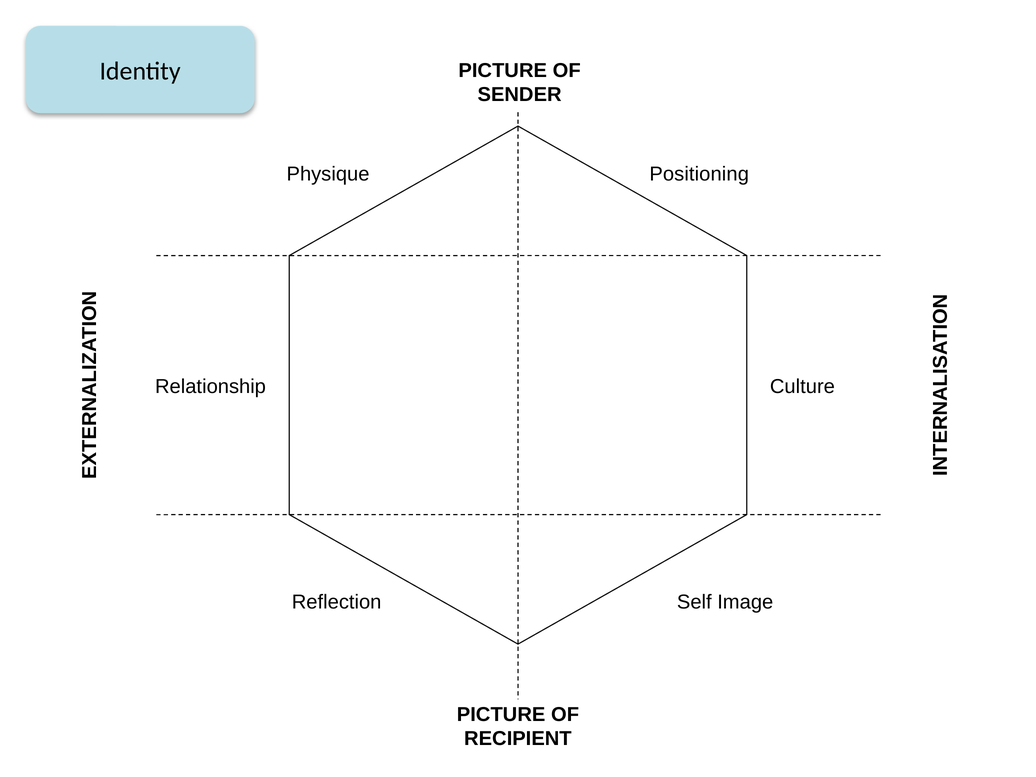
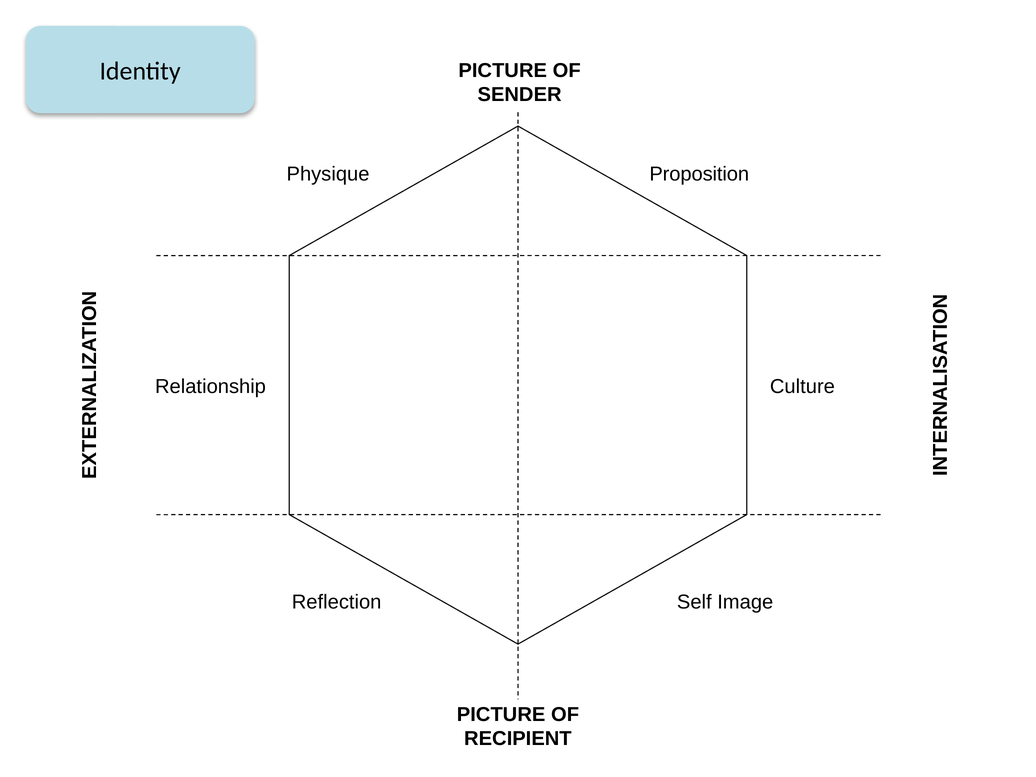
Positioning: Positioning -> Proposition
